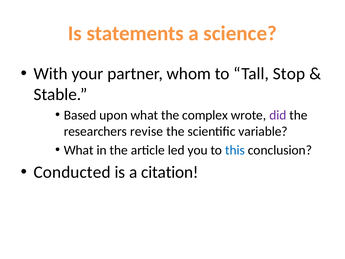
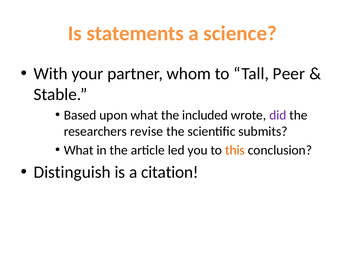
Stop: Stop -> Peer
complex: complex -> included
variable: variable -> submits
this colour: blue -> orange
Conducted: Conducted -> Distinguish
